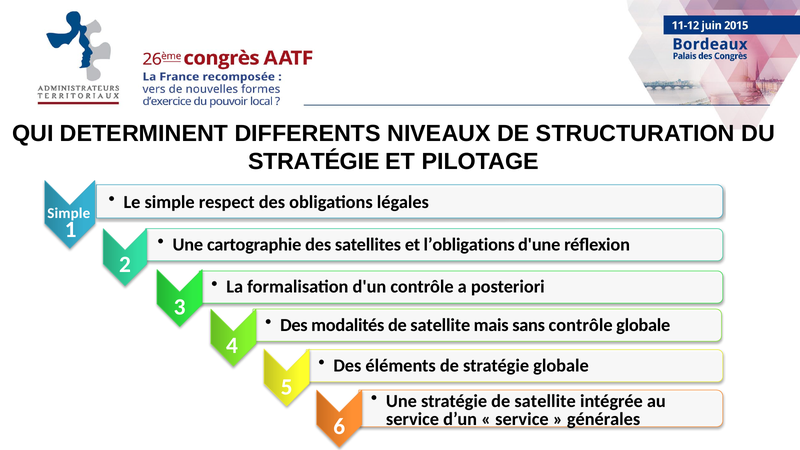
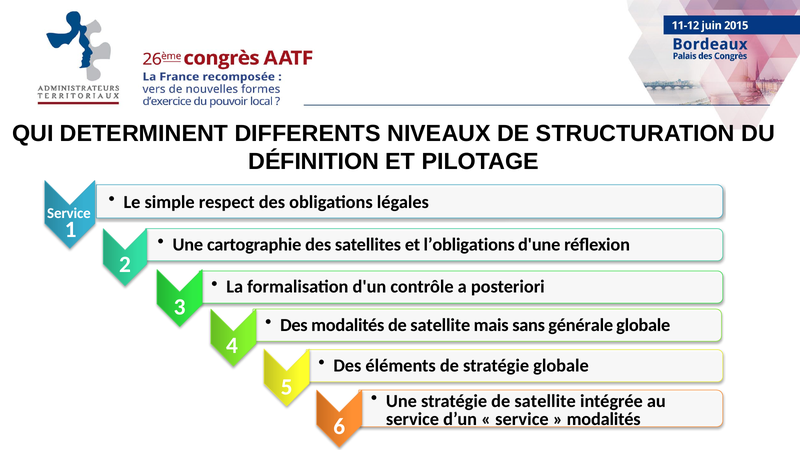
STRATÉGIE at (314, 161): STRATÉGIE -> DÉFINITION
Simple at (69, 213): Simple -> Service
sans contrôle: contrôle -> générale
générales at (604, 419): générales -> modalités
